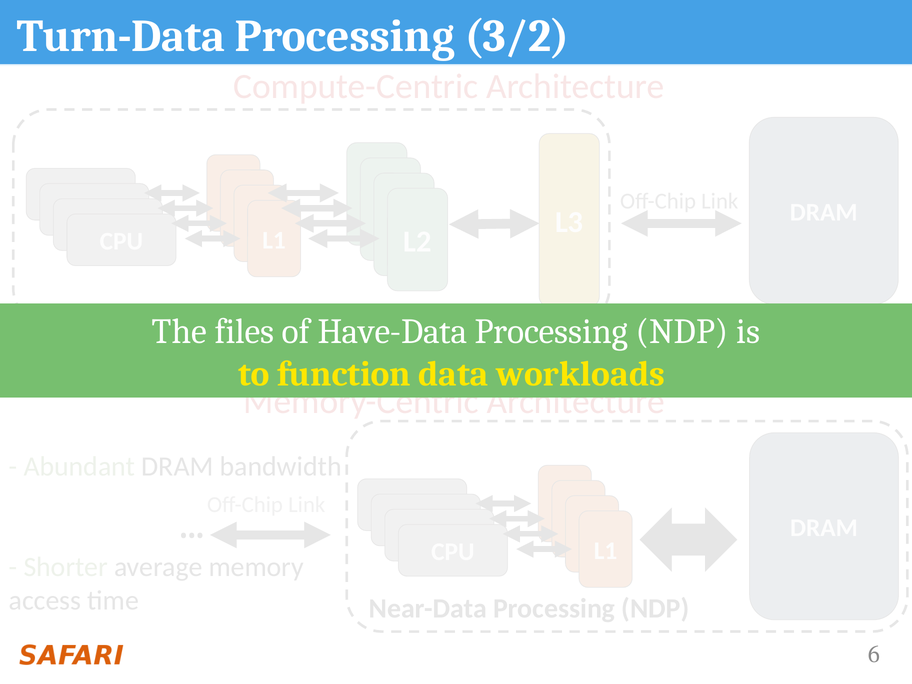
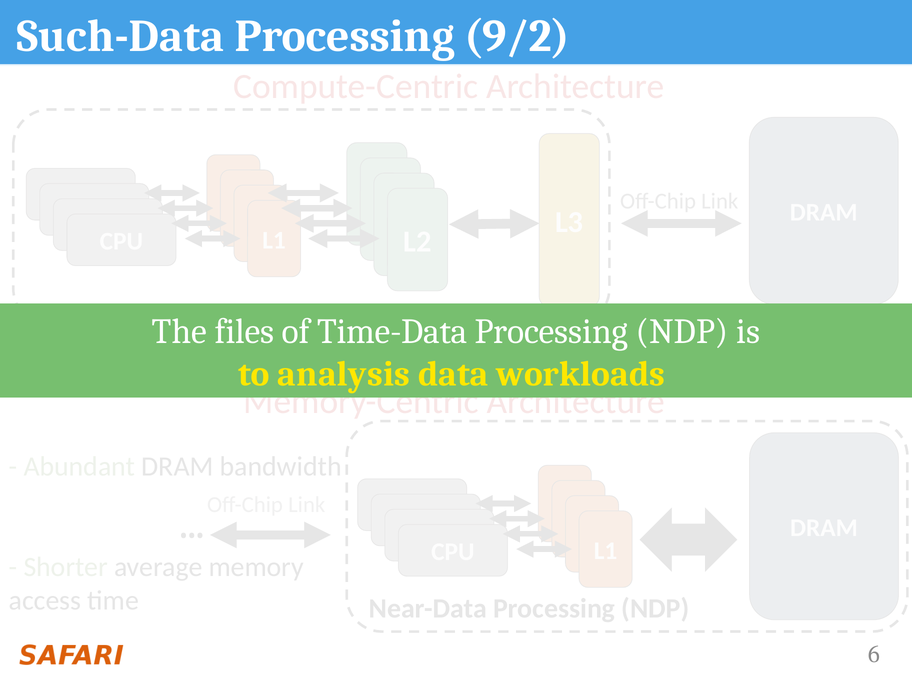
Turn-Data: Turn-Data -> Such-Data
3/2: 3/2 -> 9/2
Have-Data: Have-Data -> Time-Data
function: function -> analysis
